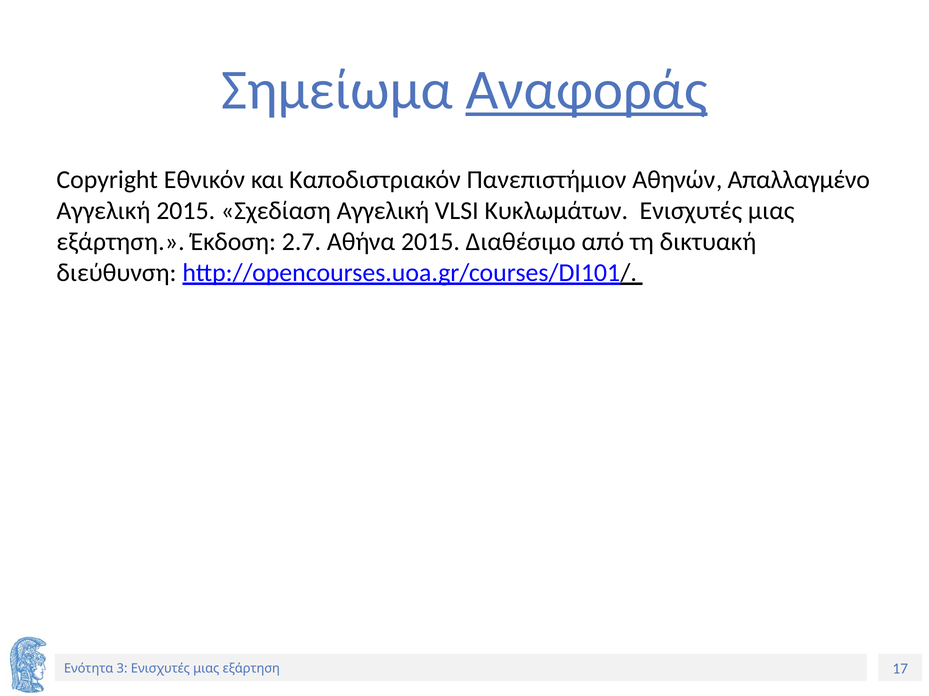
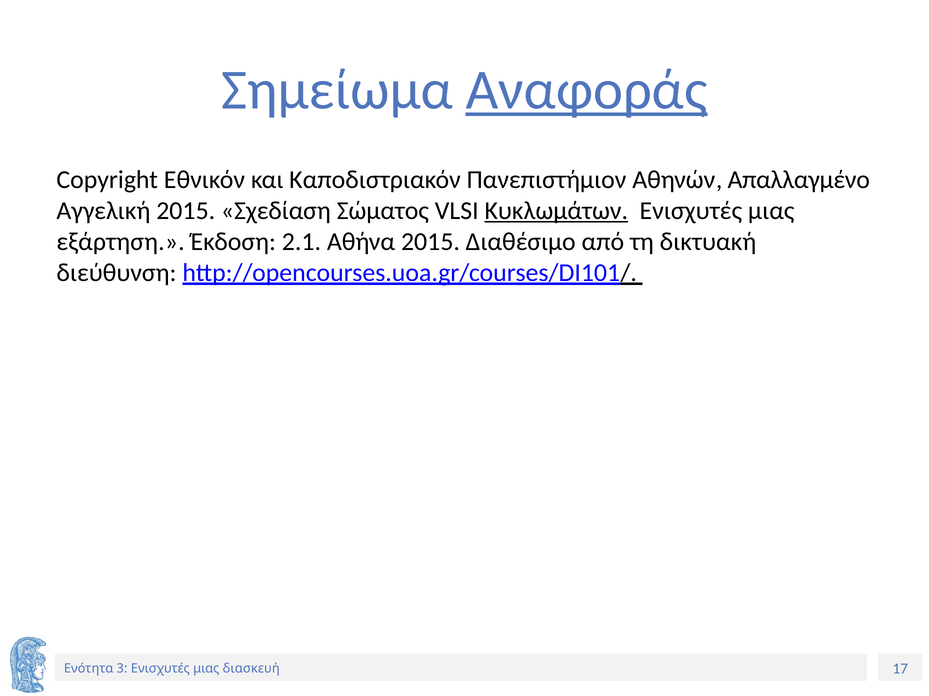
Σχεδίαση Αγγελική: Αγγελική -> Σώματος
Κυκλωμάτων underline: none -> present
2.7: 2.7 -> 2.1
εξάρτηση at (251, 669): εξάρτηση -> διασκευή
